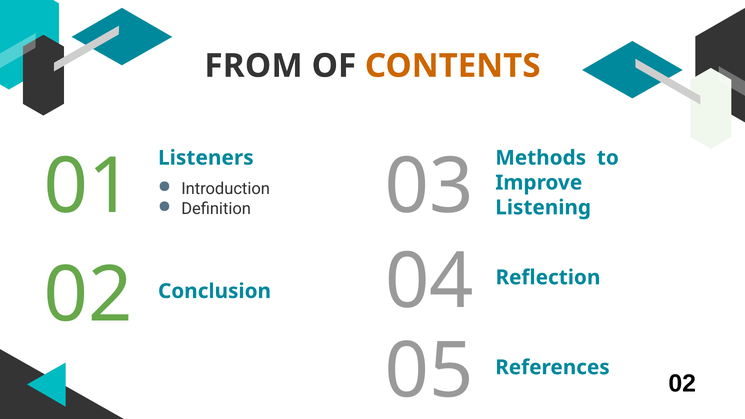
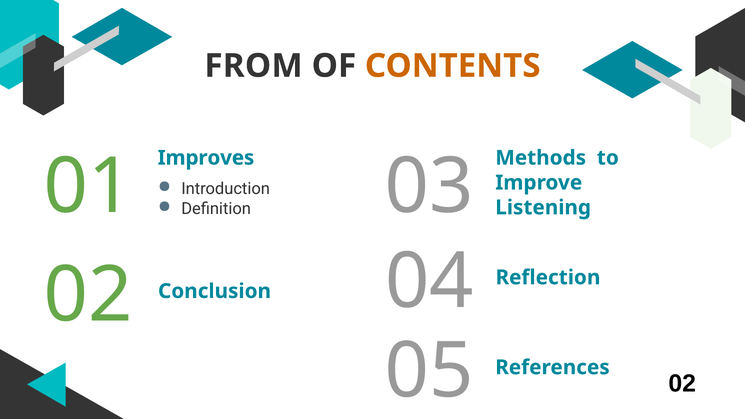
Listeners: Listeners -> Improves
